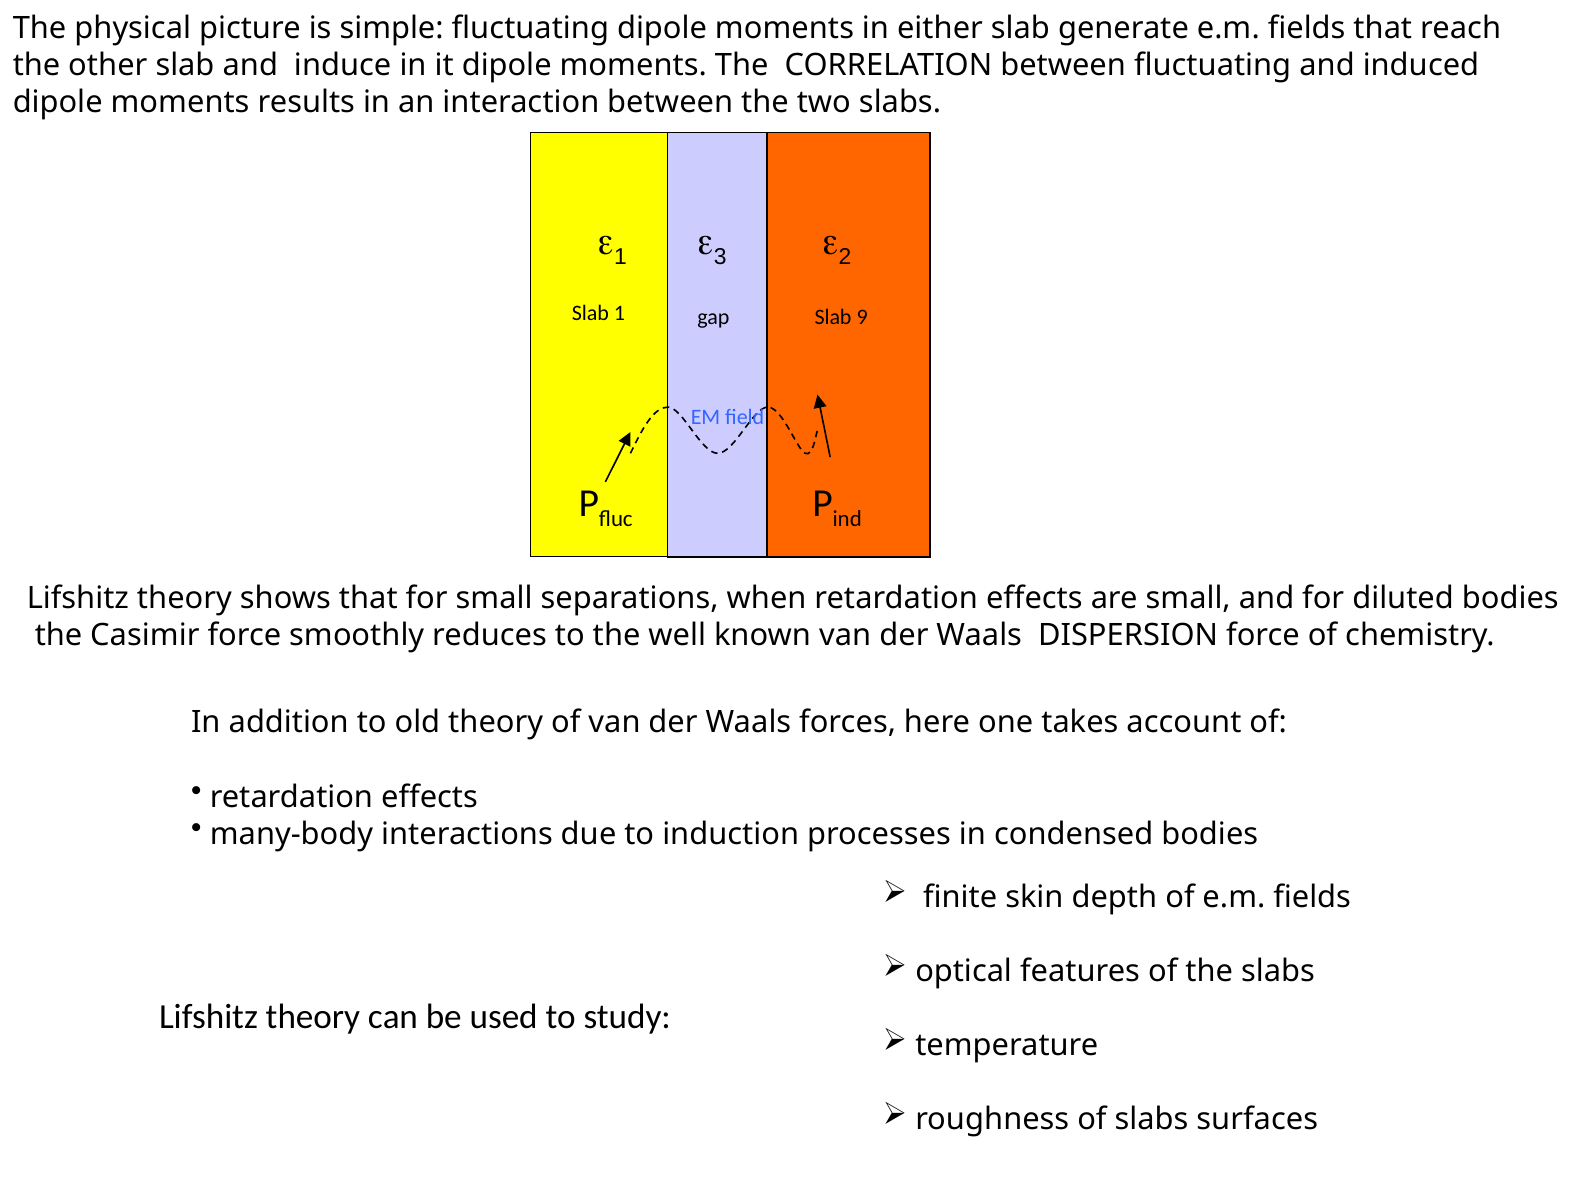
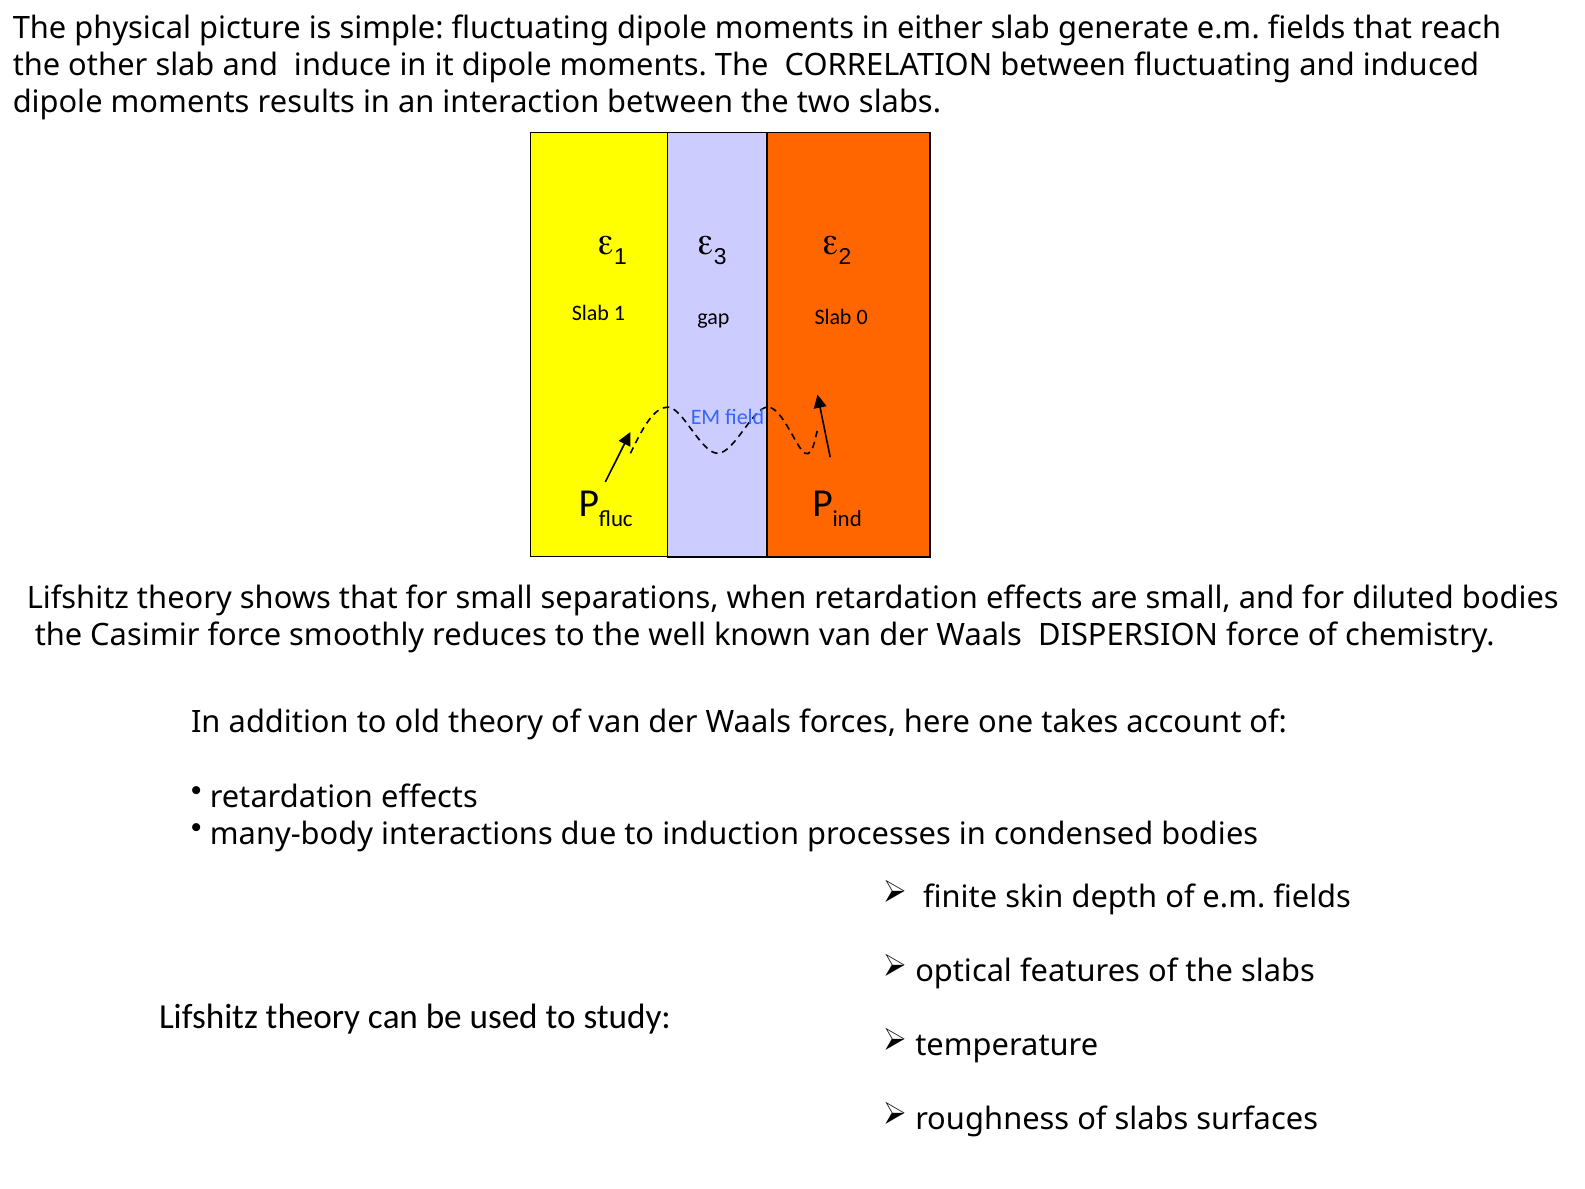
9: 9 -> 0
